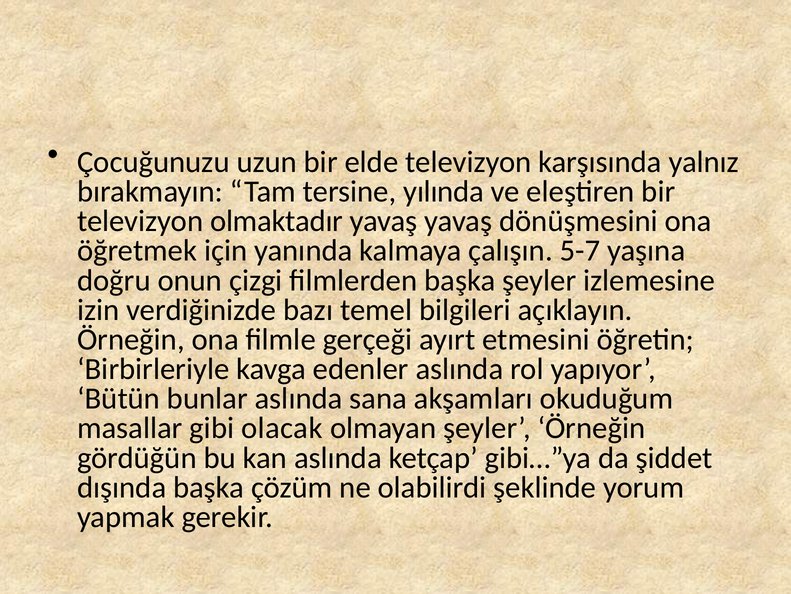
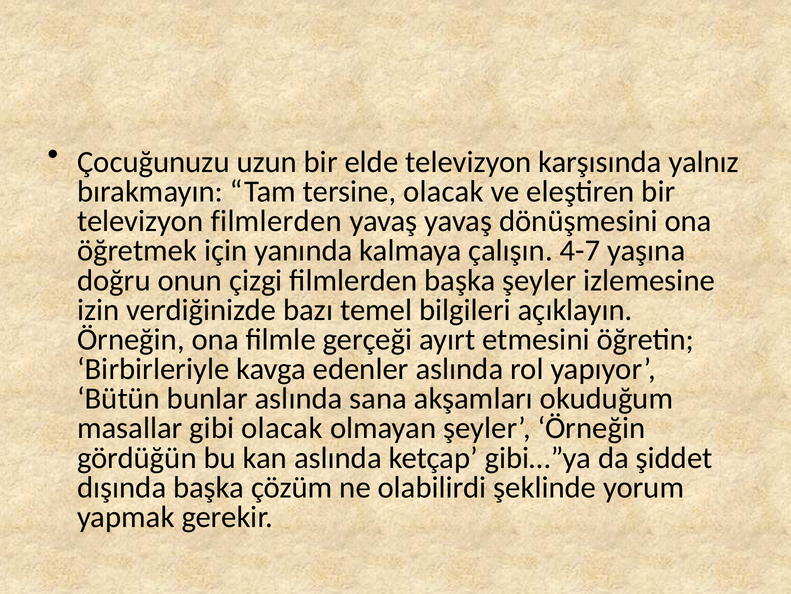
tersine yılında: yılında -> olacak
televizyon olmaktadır: olmaktadır -> filmlerden
5-7: 5-7 -> 4-7
